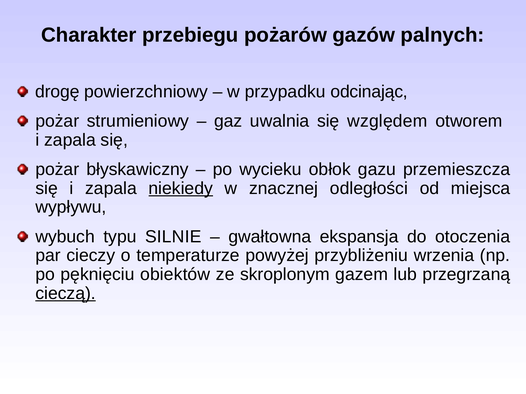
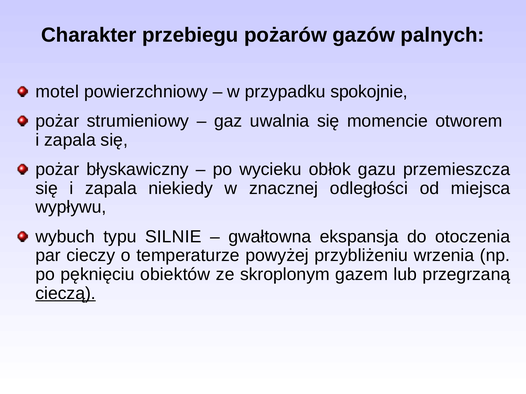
drogę: drogę -> motel
odcinając: odcinając -> spokojnie
względem: względem -> momencie
niekiedy underline: present -> none
